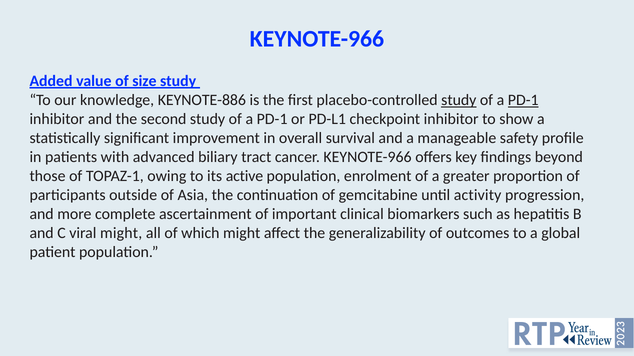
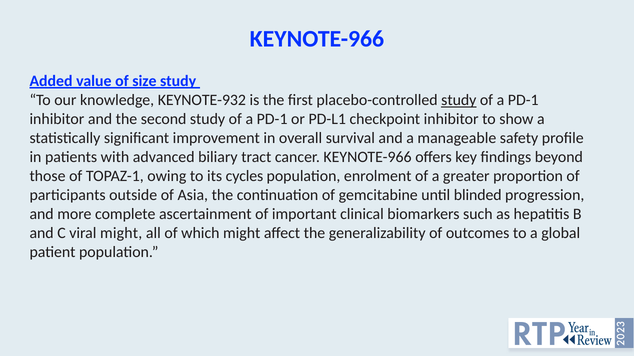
KEYNOTE-886: KEYNOTE-886 -> KEYNOTE-932
PD-1 at (523, 100) underline: present -> none
active: active -> cycles
activity: activity -> blinded
